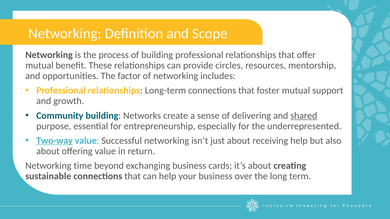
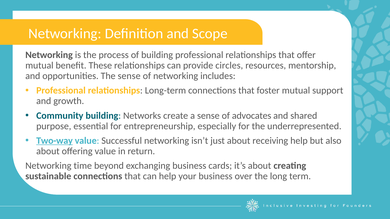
The factor: factor -> sense
delivering: delivering -> advocates
shared underline: present -> none
